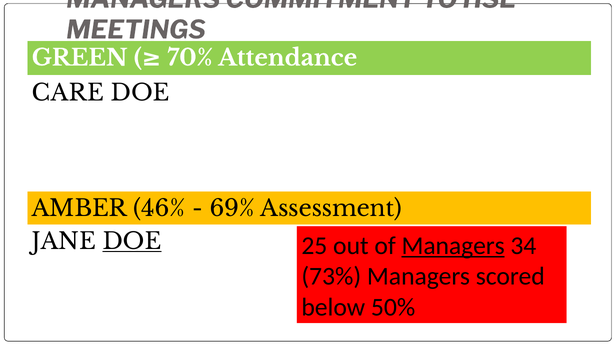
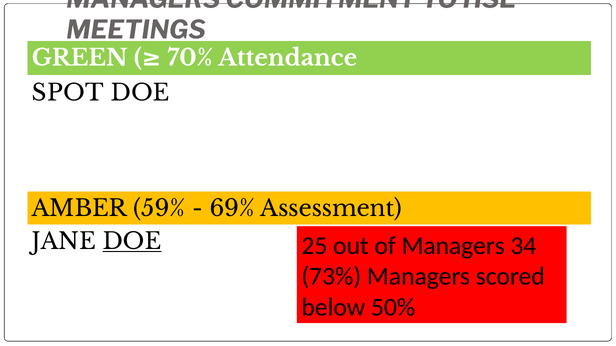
CARE: CARE -> SPOT
46%: 46% -> 59%
Managers at (453, 246) underline: present -> none
